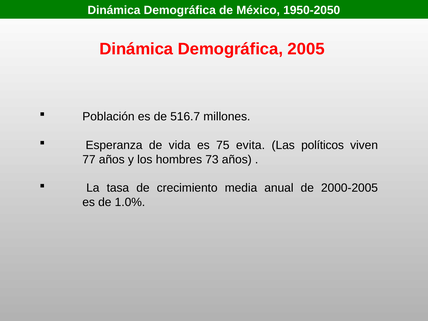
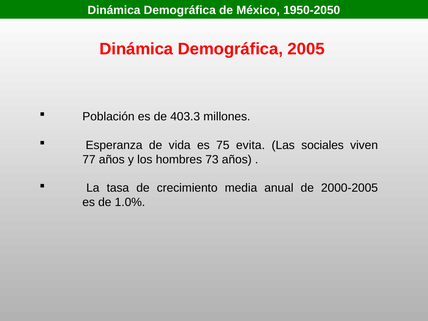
516.7: 516.7 -> 403.3
políticos: políticos -> sociales
